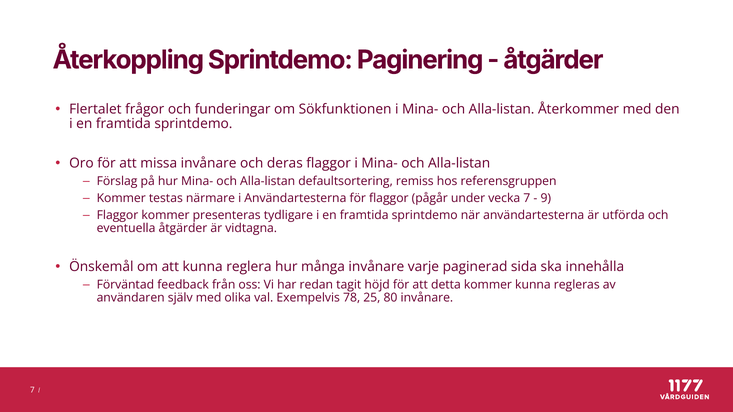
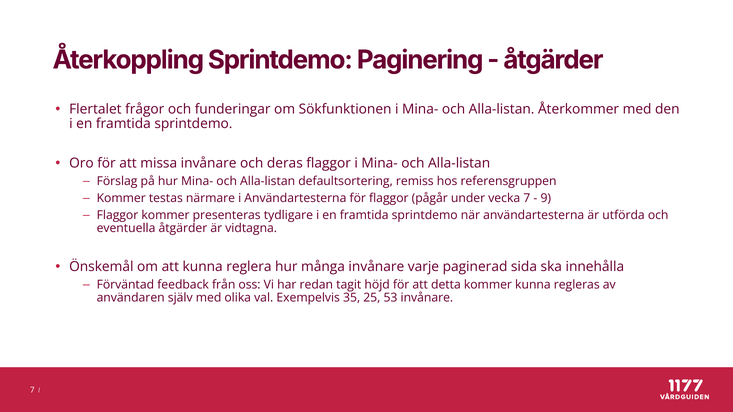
78: 78 -> 35
80: 80 -> 53
